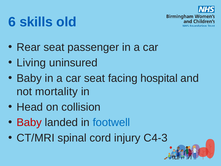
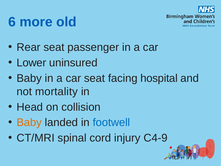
skills: skills -> more
Living: Living -> Lower
Baby at (29, 122) colour: red -> orange
C4-3: C4-3 -> C4-9
